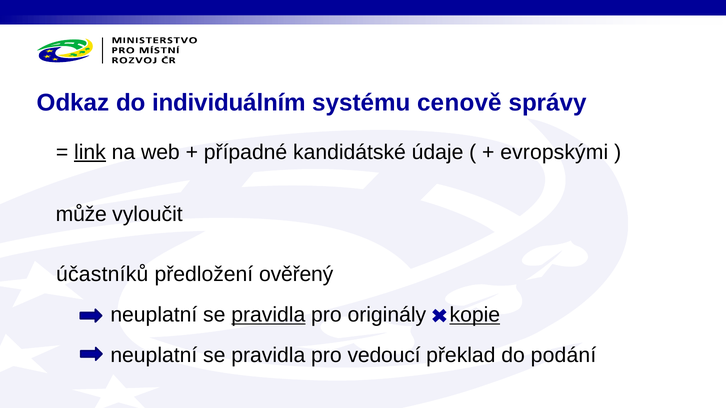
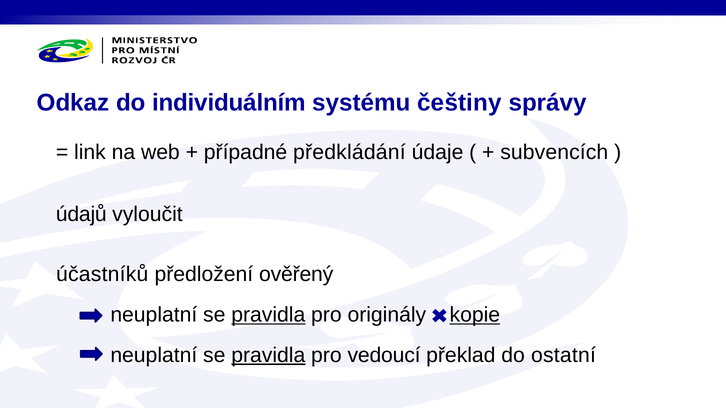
cenově: cenově -> češtiny
link underline: present -> none
kandidátské: kandidátské -> předkládání
evropskými: evropskými -> subvencích
může: může -> údajů
pravidla at (268, 356) underline: none -> present
podání: podání -> ostatní
